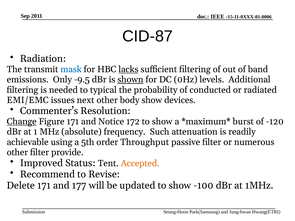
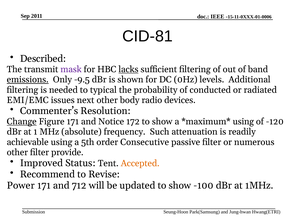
CID-87: CID-87 -> CID-81
Radiation: Radiation -> Described
mask colour: blue -> purple
emissions underline: none -> present
shown underline: present -> none
body show: show -> radio
burst at (243, 122): burst -> using
Throughput: Throughput -> Consecutive
Delete: Delete -> Power
177: 177 -> 712
